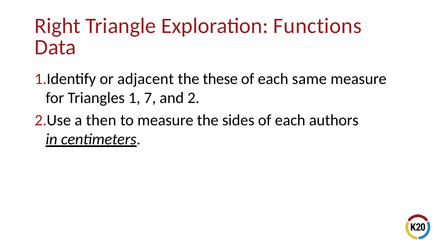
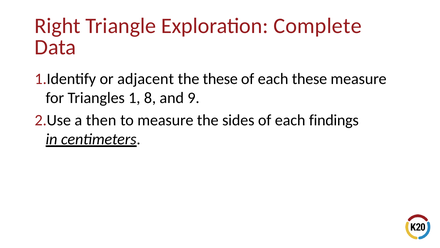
Functions: Functions -> Complete
each same: same -> these
7: 7 -> 8
2: 2 -> 9
authors: authors -> findings
